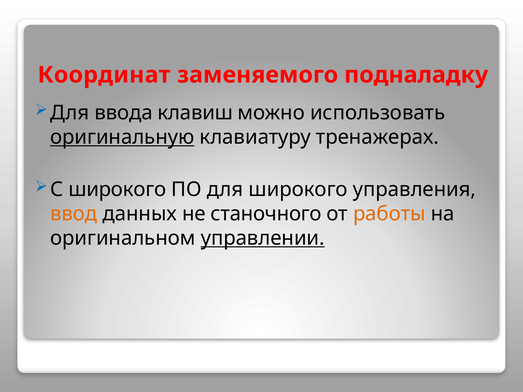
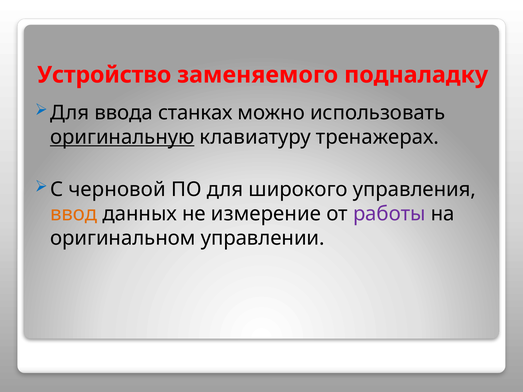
Координат: Координат -> Устройство
клавиш: клавиш -> станках
С широкого: широкого -> черновой
станочного: станочного -> измерение
работы colour: orange -> purple
управлении underline: present -> none
